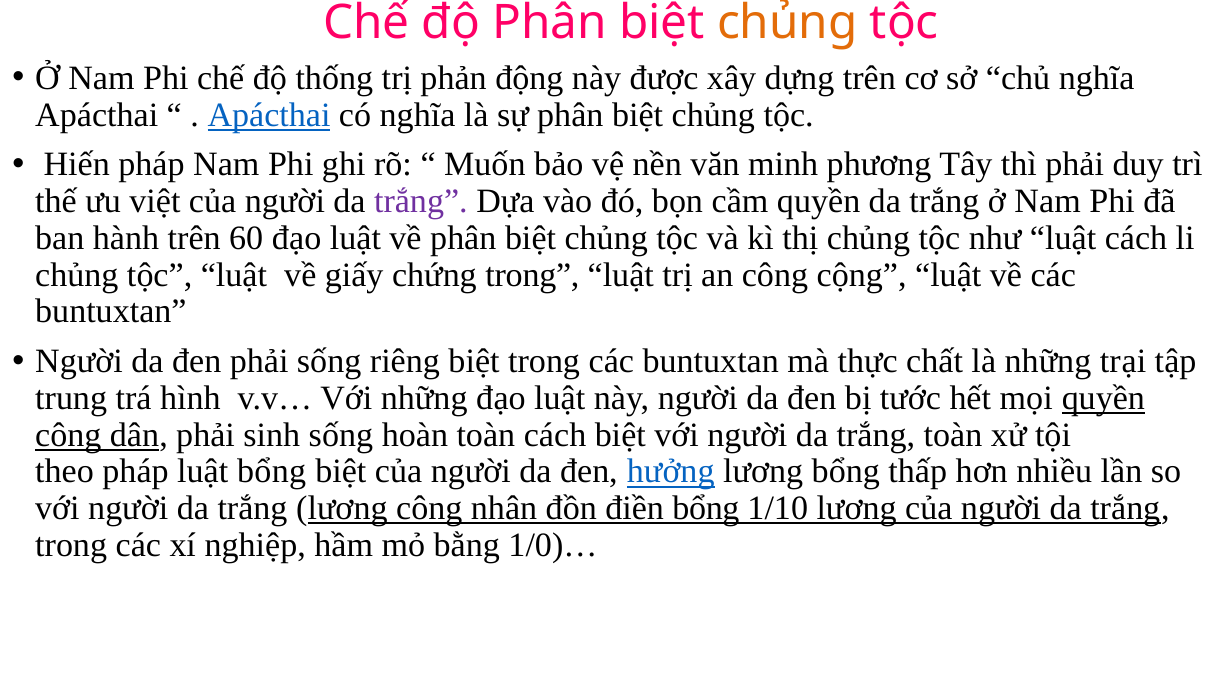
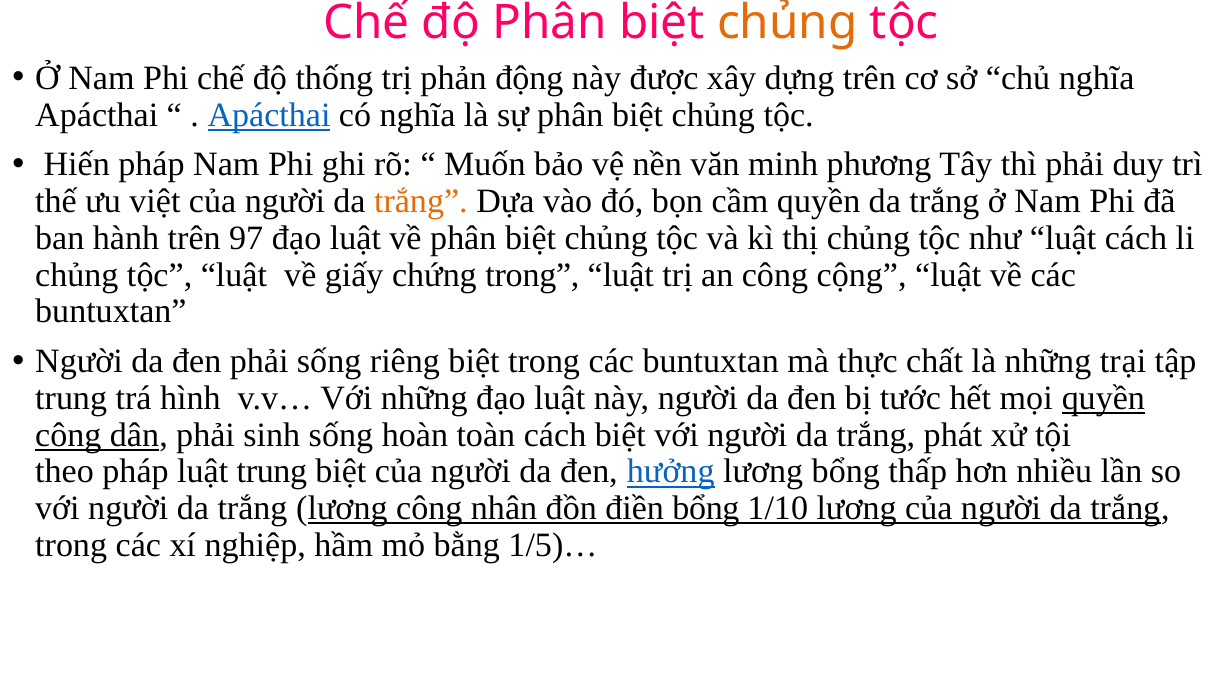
trắng at (421, 201) colour: purple -> orange
60: 60 -> 97
trắng toàn: toàn -> phát
luật bổng: bổng -> trung
1/0)…: 1/0)… -> 1/5)…
